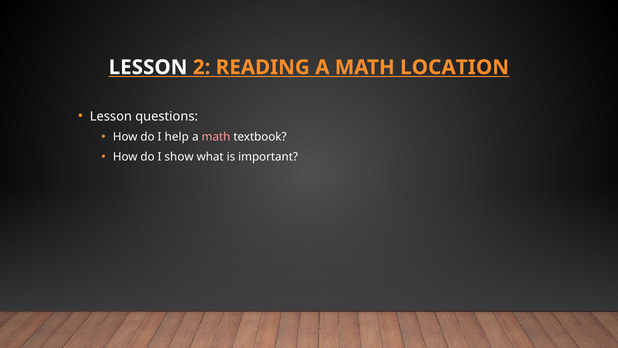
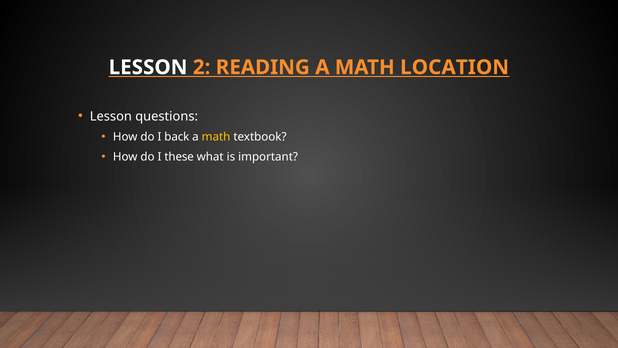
help: help -> back
math at (216, 137) colour: pink -> yellow
show: show -> these
